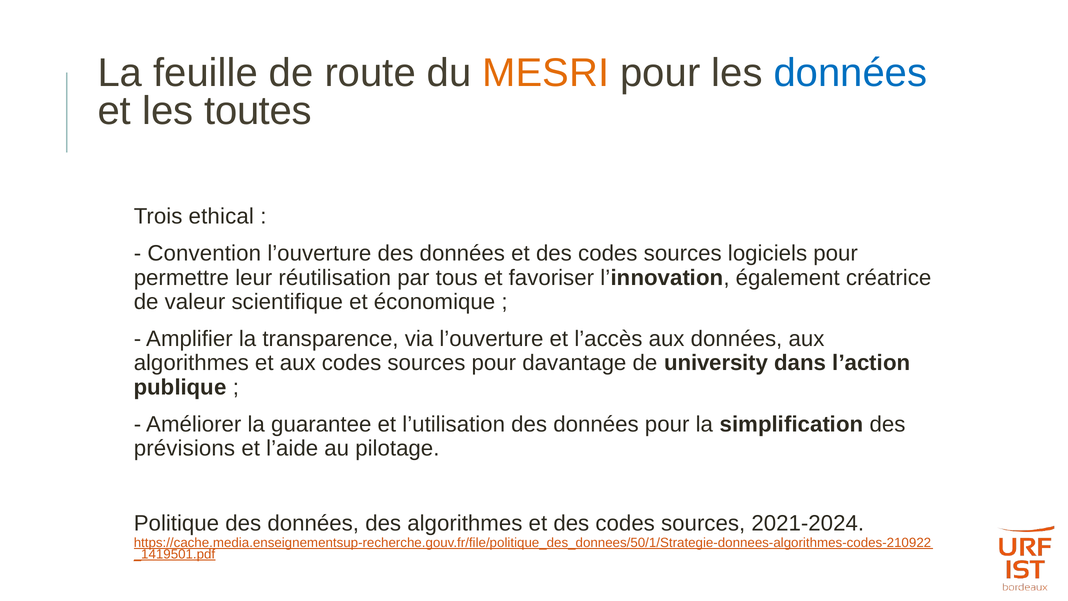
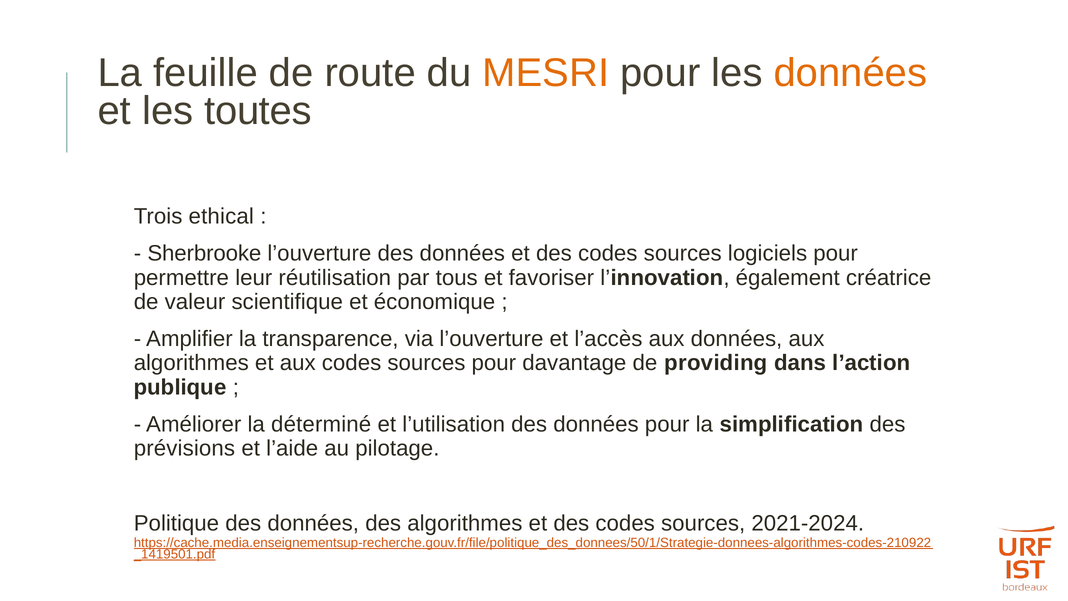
données at (850, 73) colour: blue -> orange
Convention: Convention -> Sherbrooke
university: university -> providing
guarantee: guarantee -> déterminé
